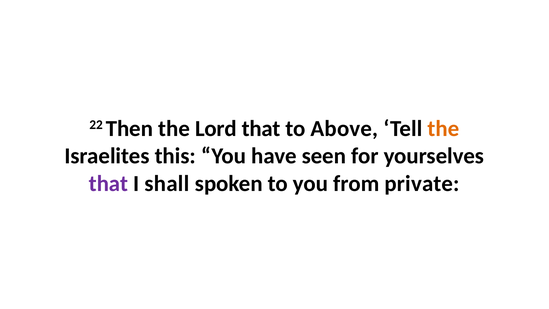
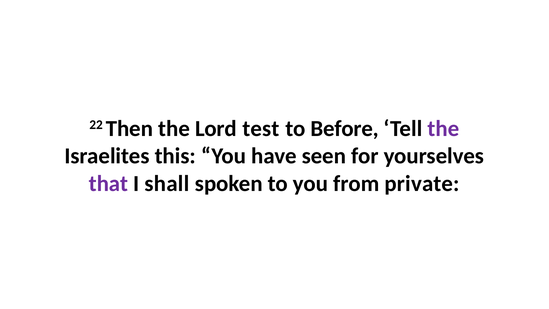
Lord that: that -> test
Above: Above -> Before
the at (443, 129) colour: orange -> purple
